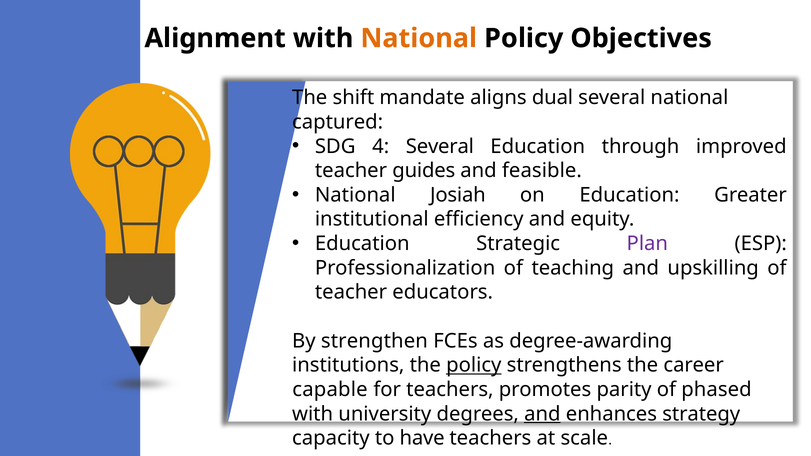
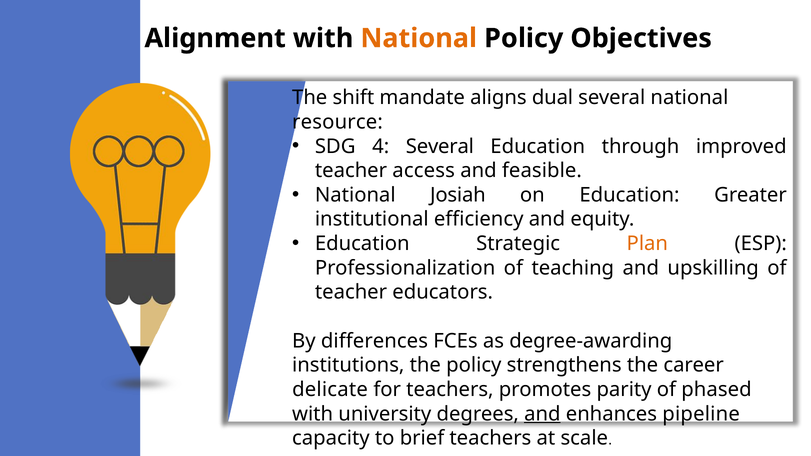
captured: captured -> resource
guides: guides -> access
Plan colour: purple -> orange
strengthen: strengthen -> differences
policy at (474, 365) underline: present -> none
capable: capable -> delicate
strategy: strategy -> pipeline
have: have -> brief
